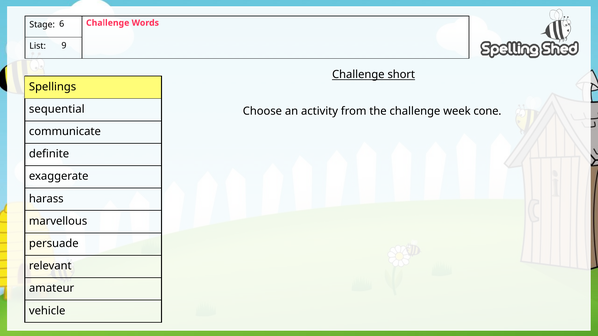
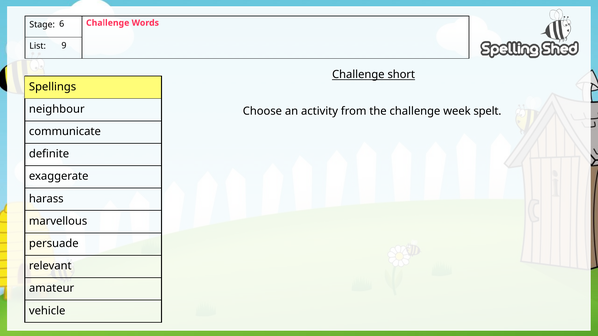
sequential: sequential -> neighbour
cone: cone -> spelt
